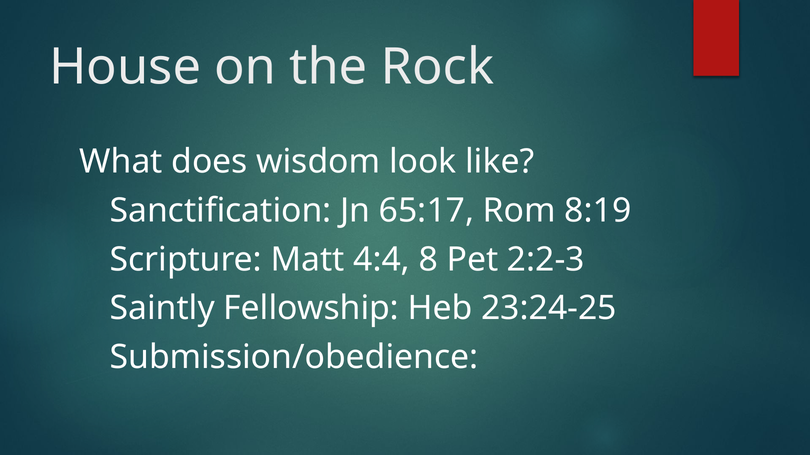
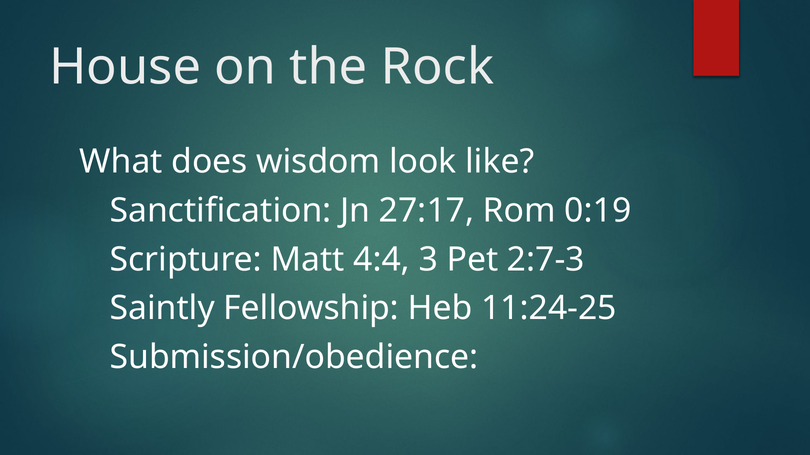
65:17: 65:17 -> 27:17
8:19: 8:19 -> 0:19
8: 8 -> 3
2:2-3: 2:2-3 -> 2:7-3
23:24-25: 23:24-25 -> 11:24-25
